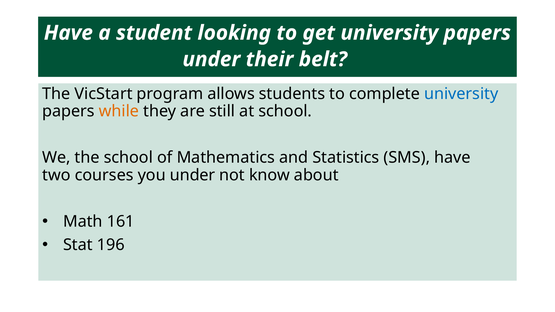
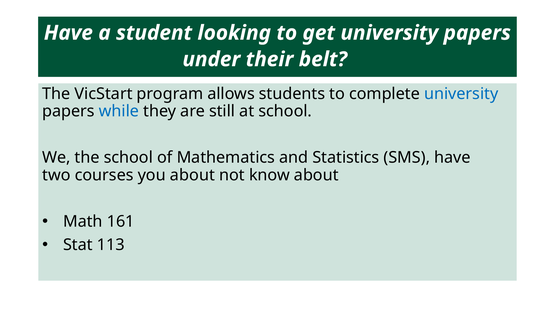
while colour: orange -> blue
you under: under -> about
196: 196 -> 113
